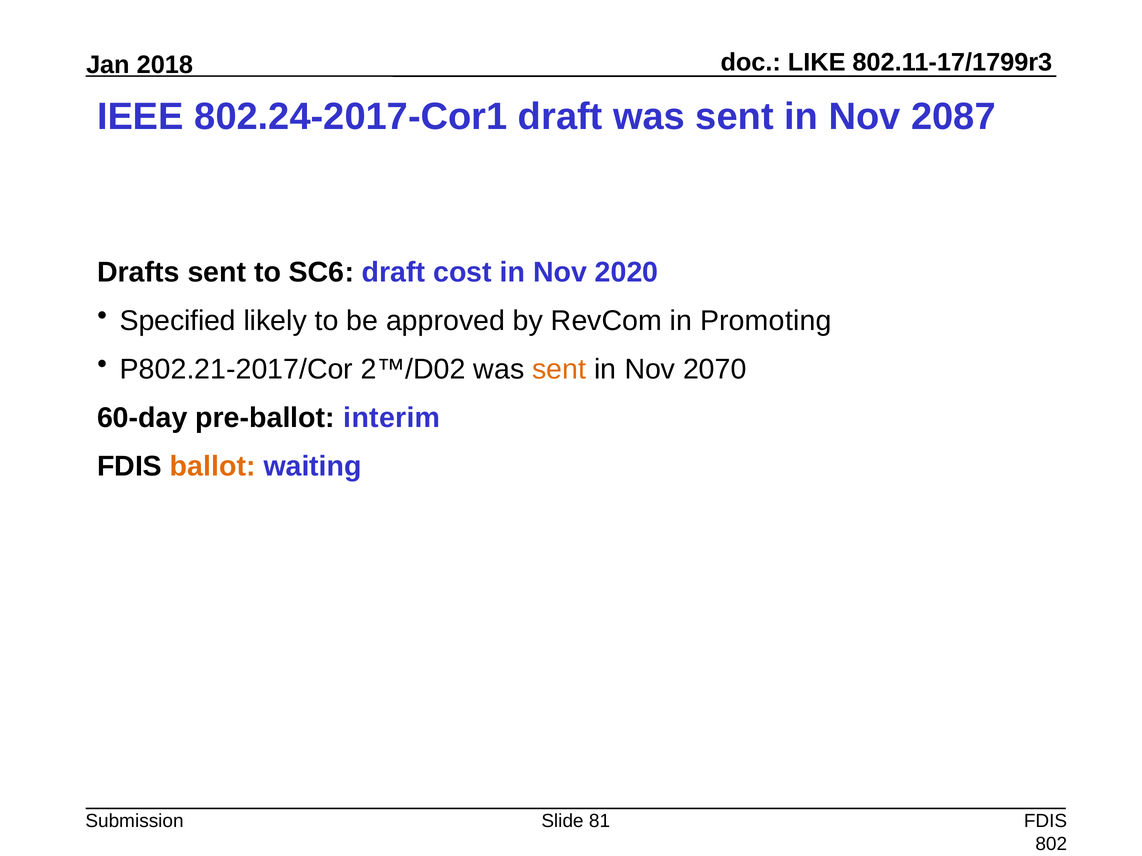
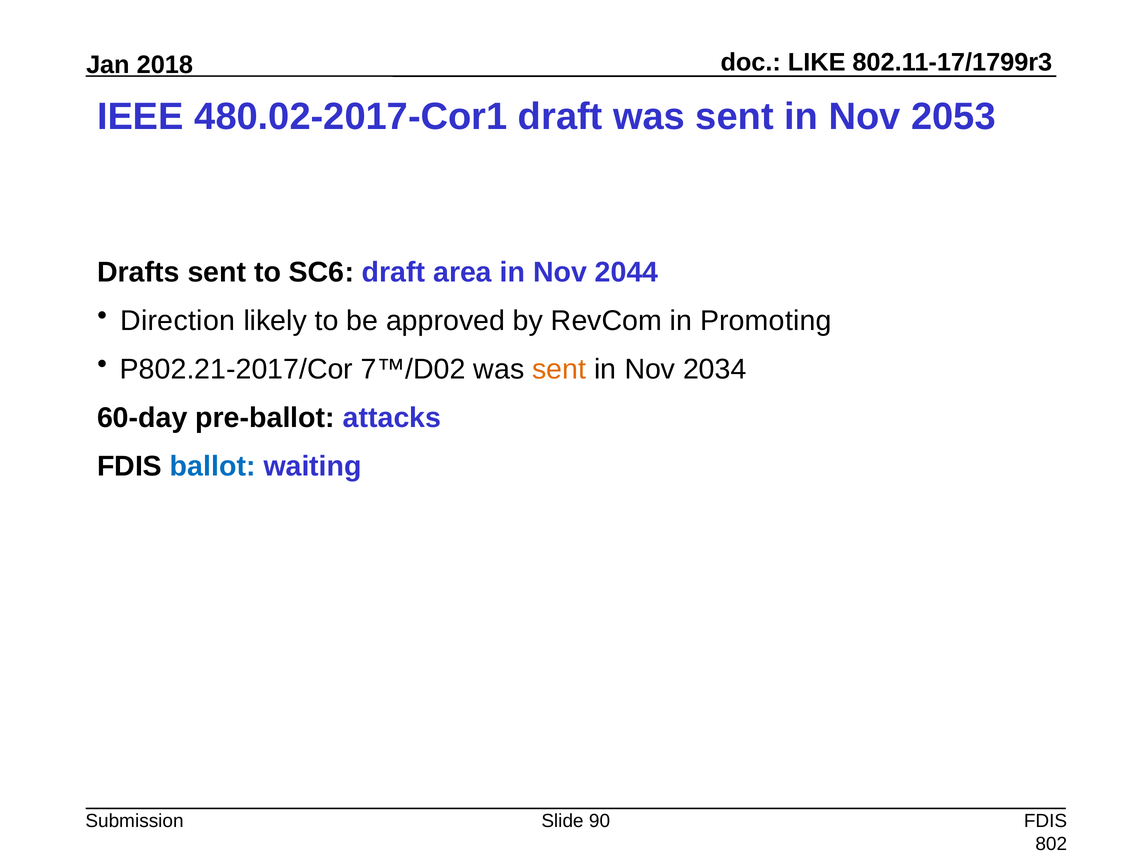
802.24-2017-Cor1: 802.24-2017-Cor1 -> 480.02-2017-Cor1
2087: 2087 -> 2053
cost: cost -> area
2020: 2020 -> 2044
Specified: Specified -> Direction
2™/D02: 2™/D02 -> 7™/D02
2070: 2070 -> 2034
interim: interim -> attacks
ballot colour: orange -> blue
81: 81 -> 90
